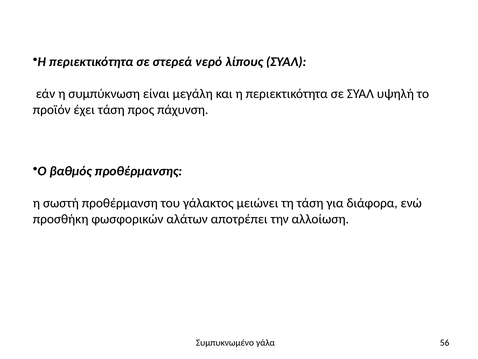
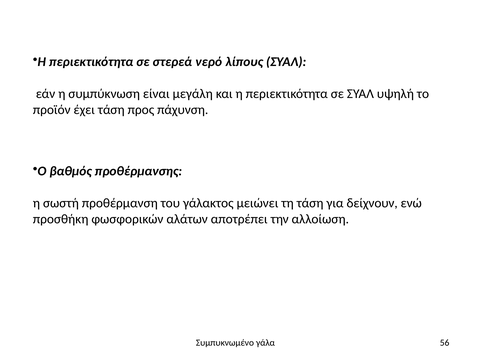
διάφορα: διάφορα -> δείχνουν
